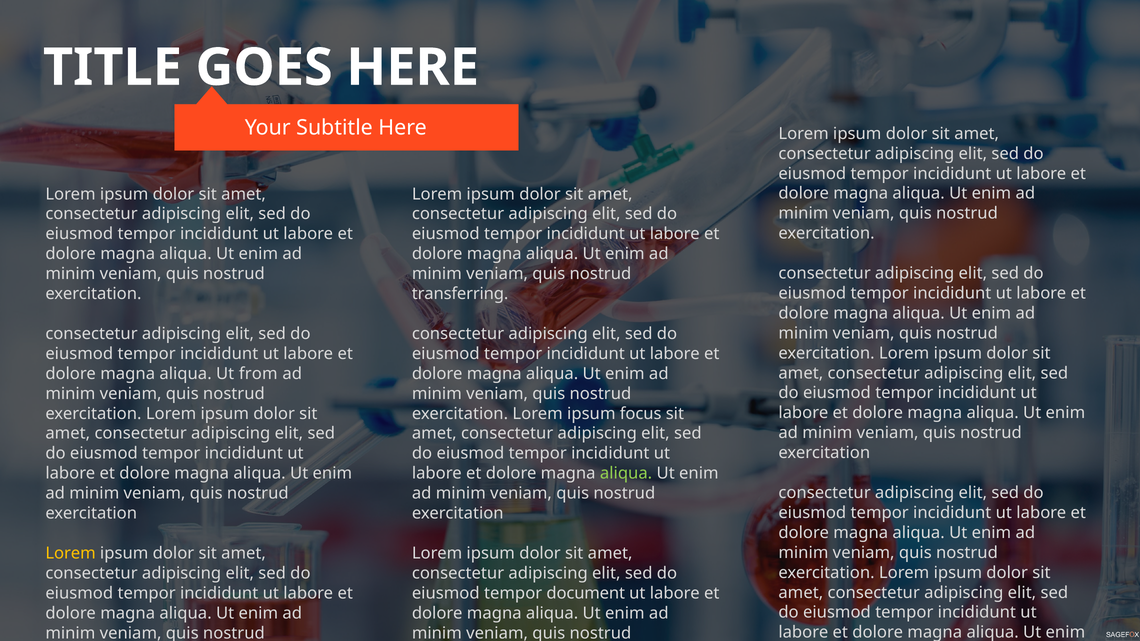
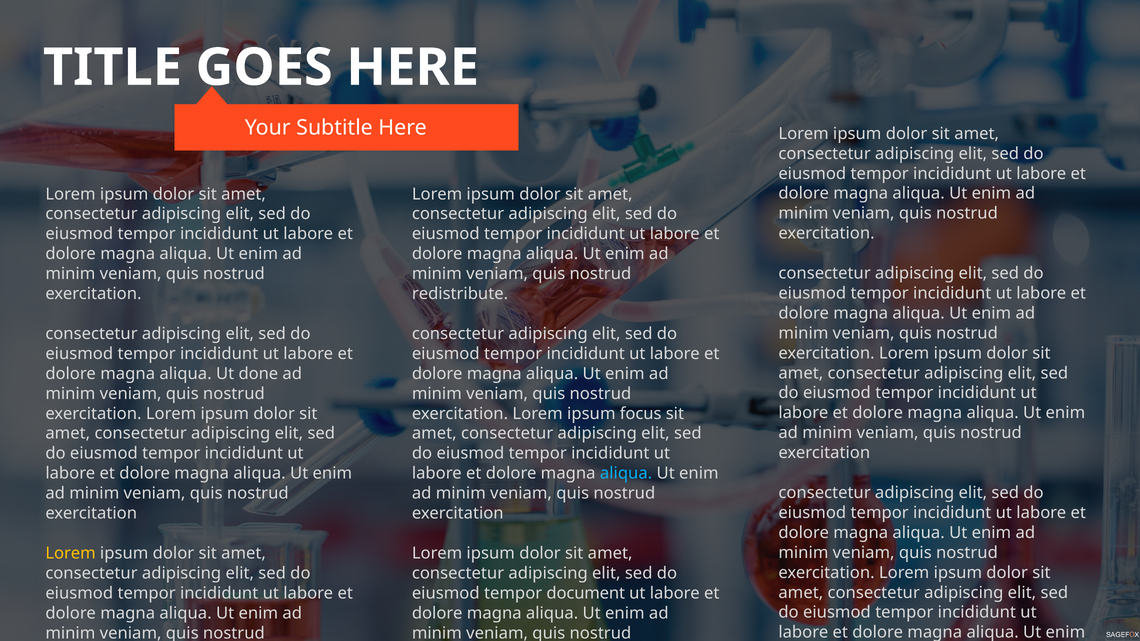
transferring: transferring -> redistribute
from: from -> done
aliqua at (626, 474) colour: light green -> light blue
